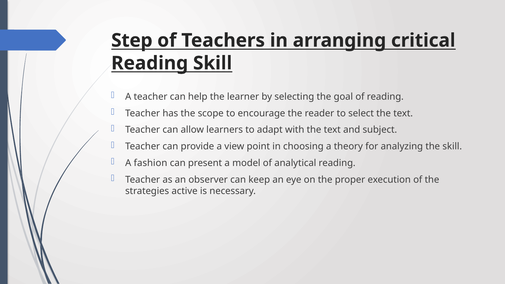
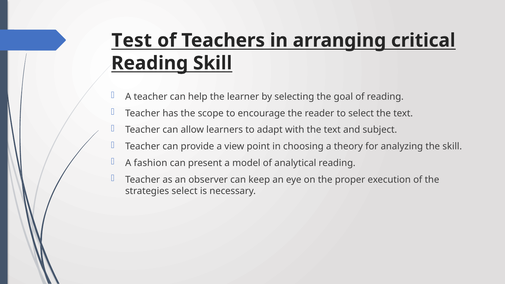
Step: Step -> Test
strategies active: active -> select
